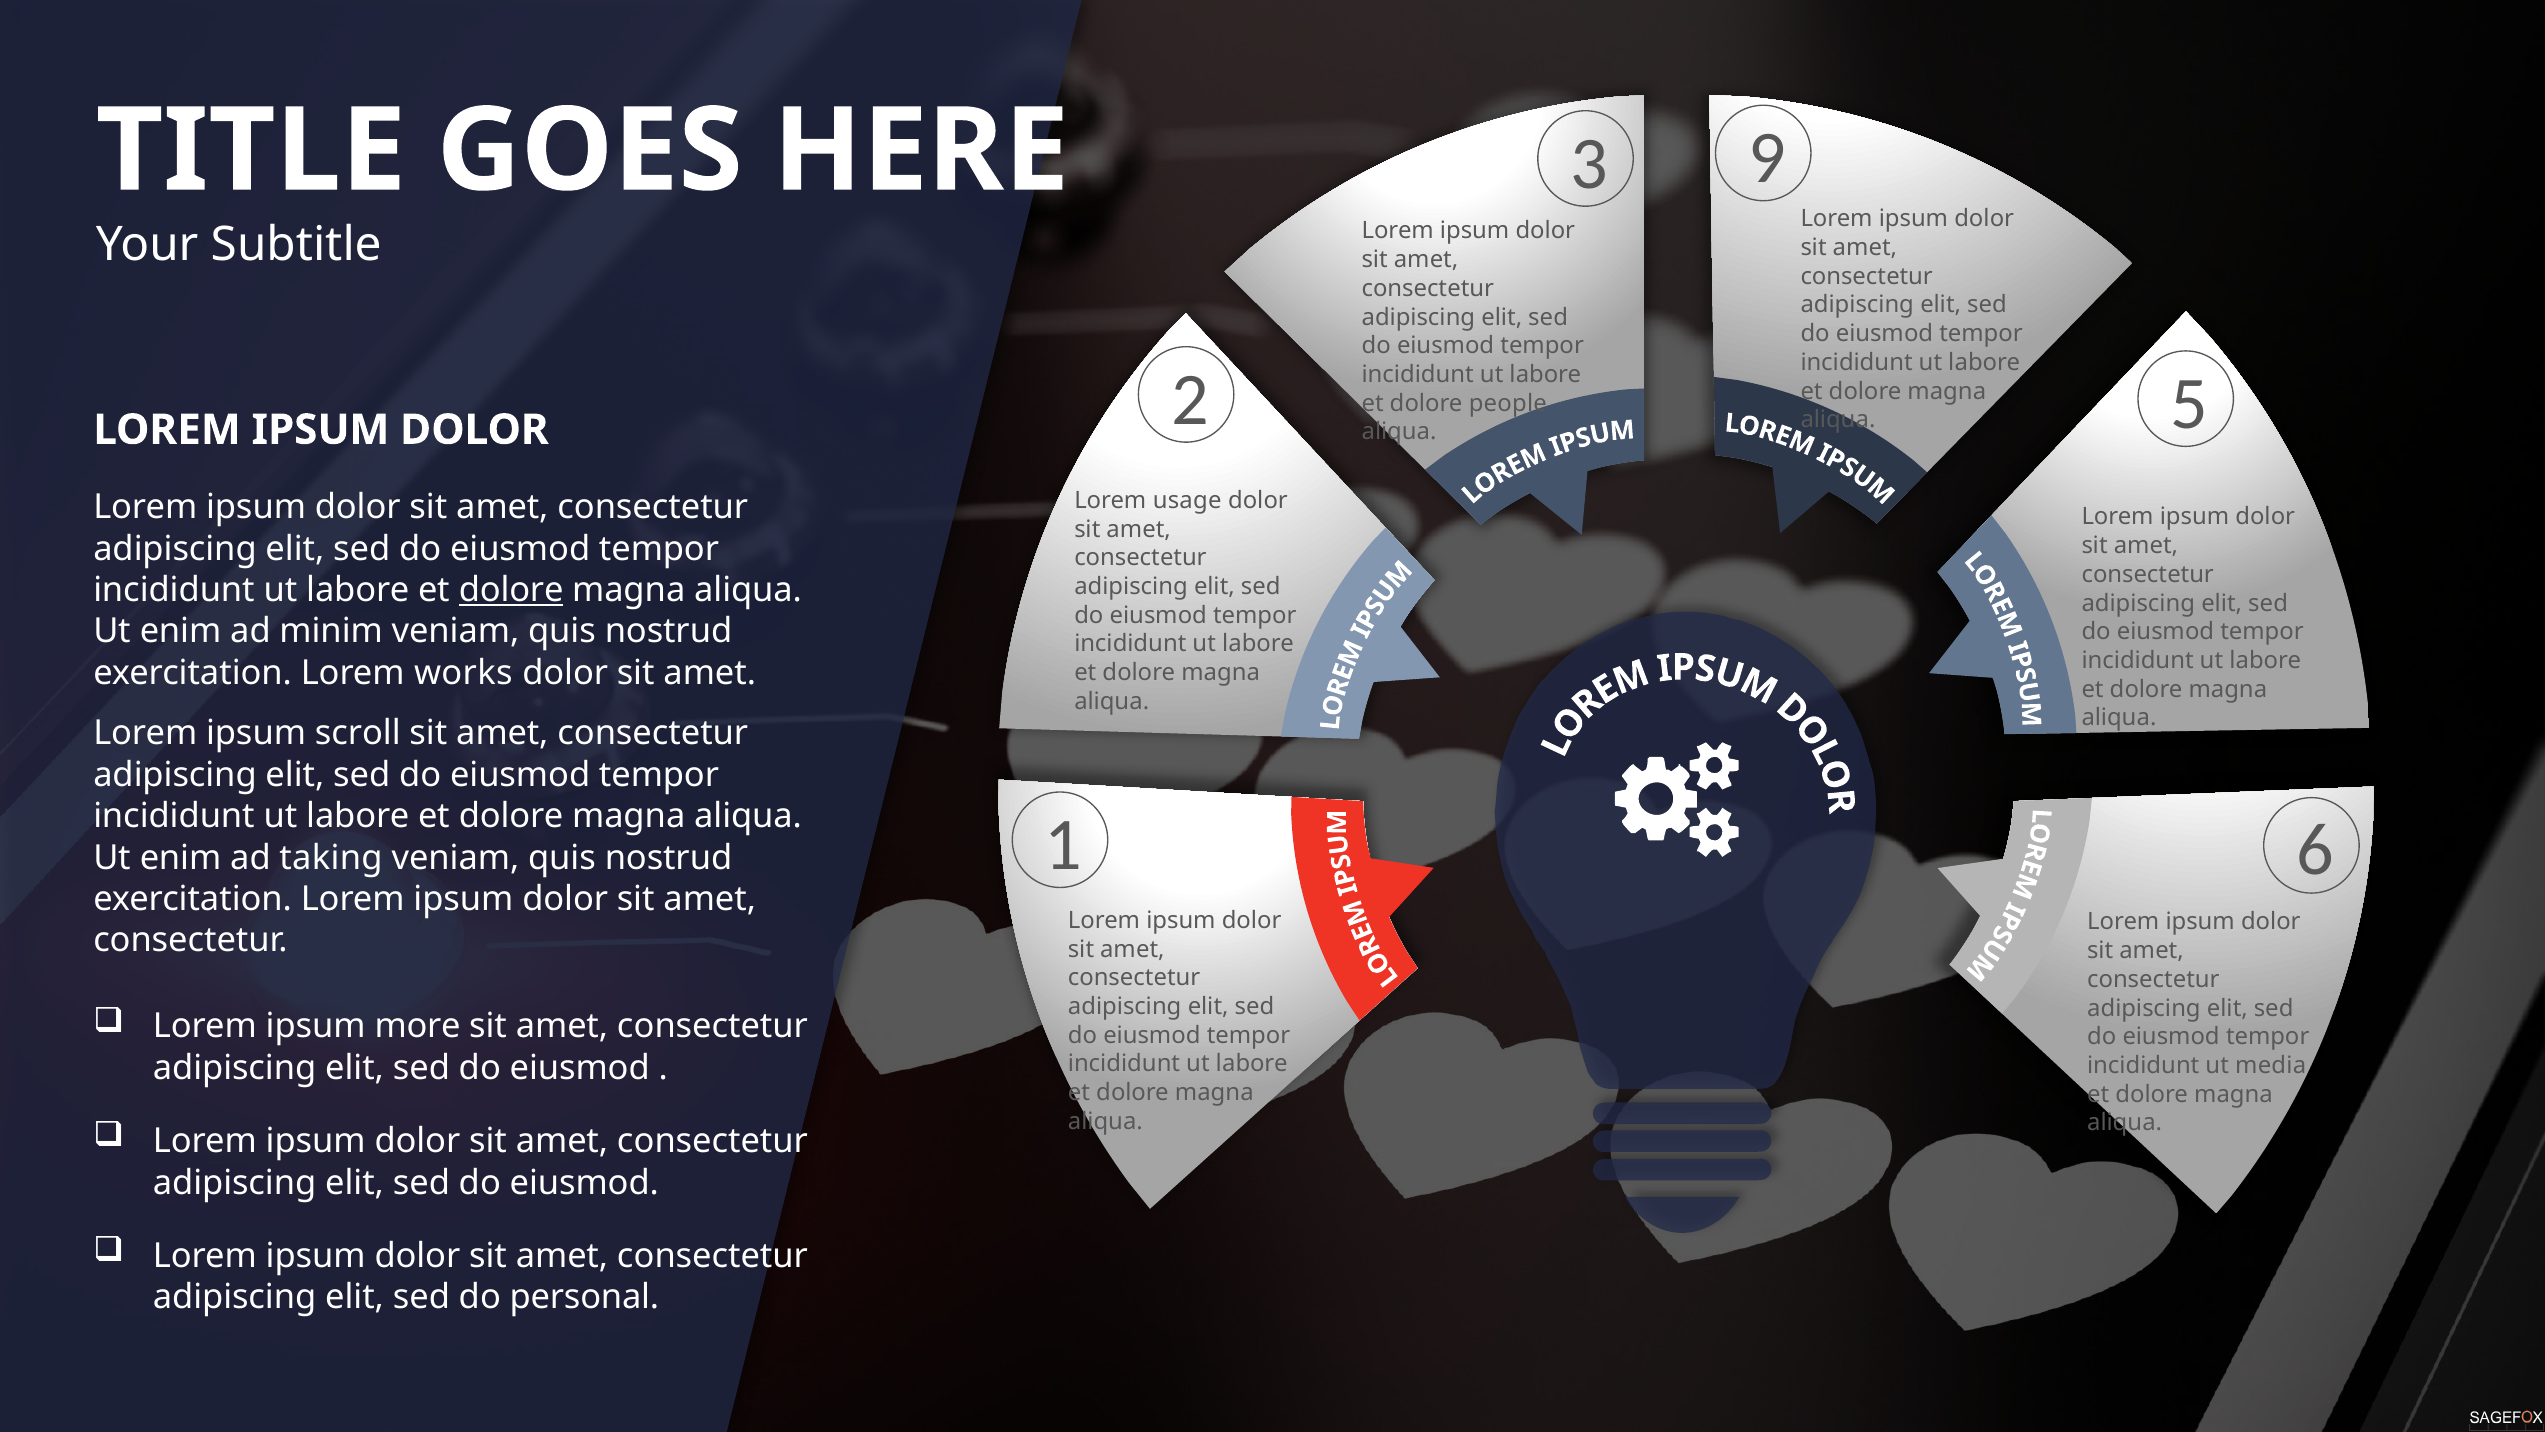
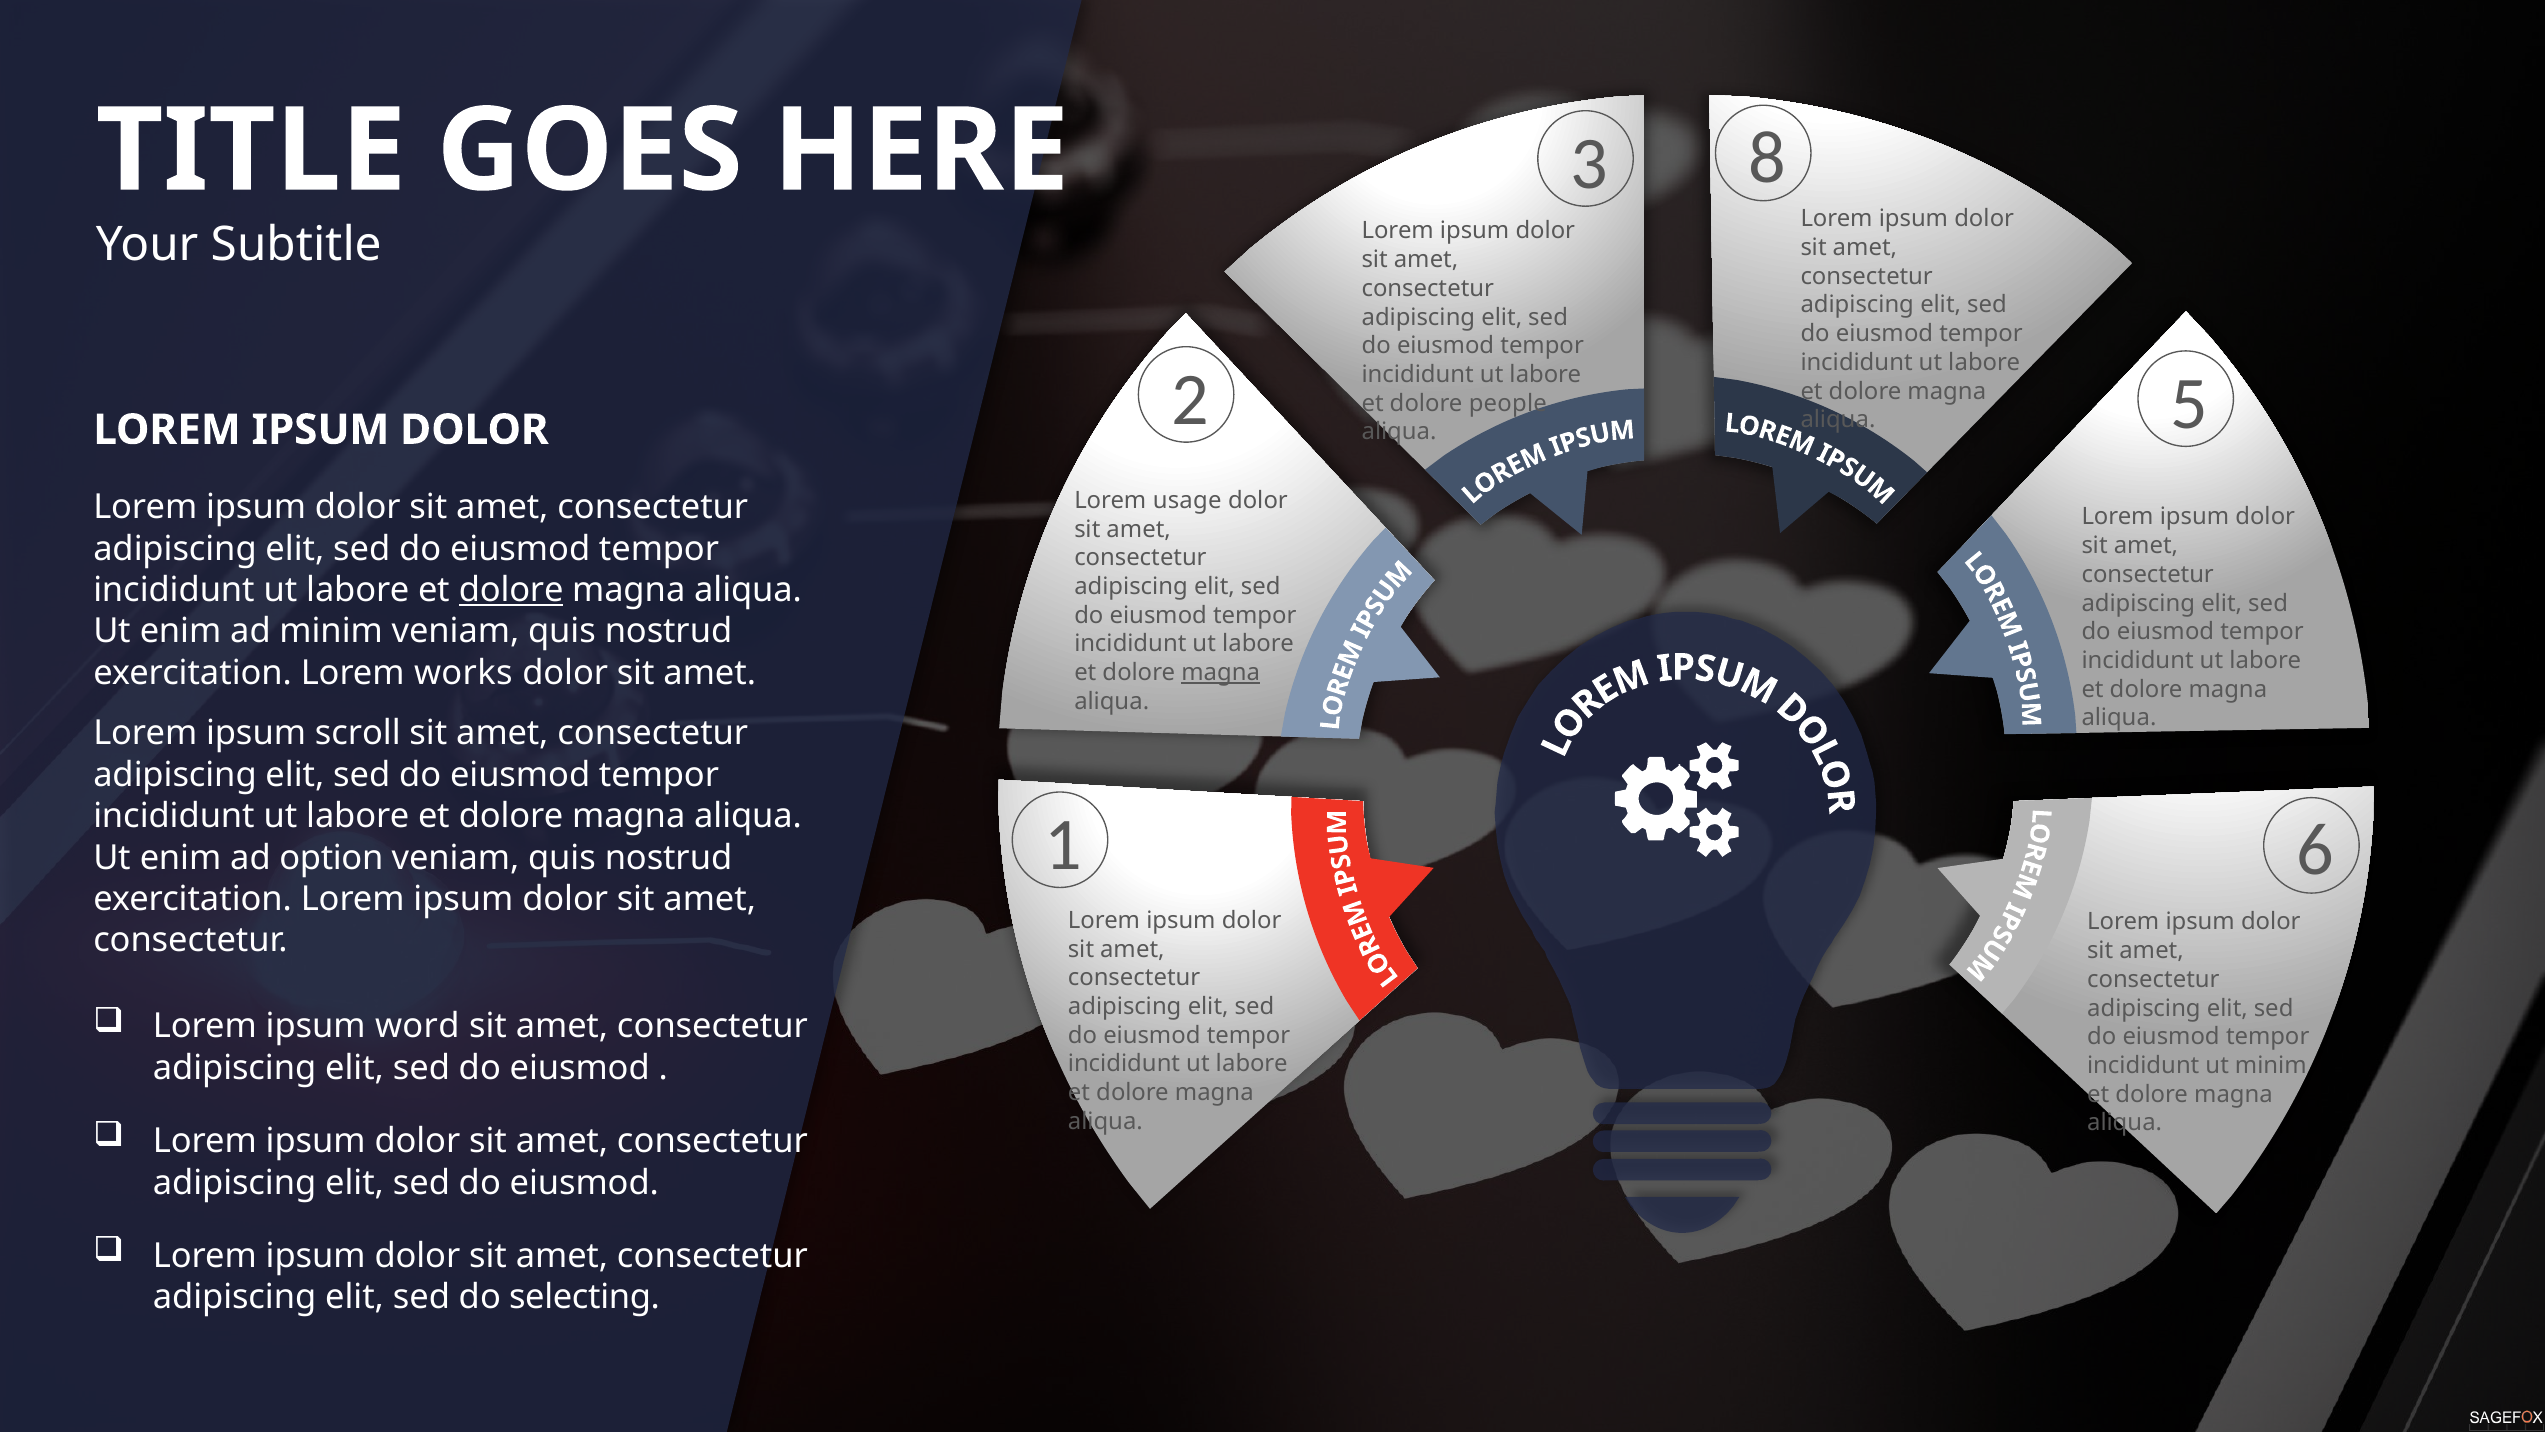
9: 9 -> 8
magna at (1221, 673) underline: none -> present
taking: taking -> option
more: more -> word
ut media: media -> minim
personal: personal -> selecting
